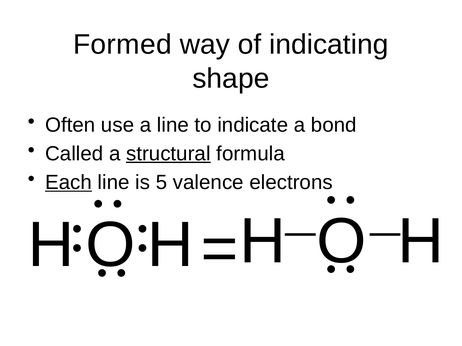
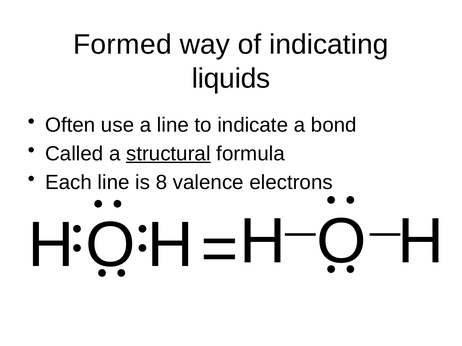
shape: shape -> liquids
Each underline: present -> none
5: 5 -> 8
